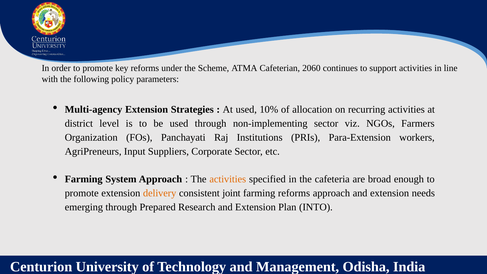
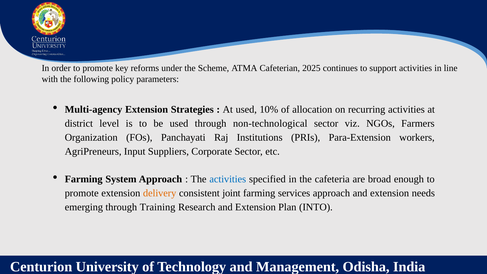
2060: 2060 -> 2025
non-implementing: non-implementing -> non-technological
activities at (228, 179) colour: orange -> blue
farming reforms: reforms -> services
Prepared: Prepared -> Training
